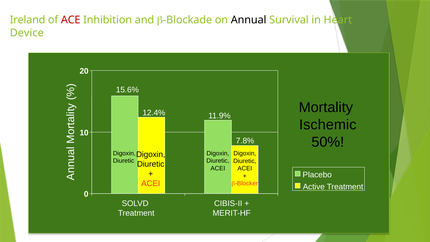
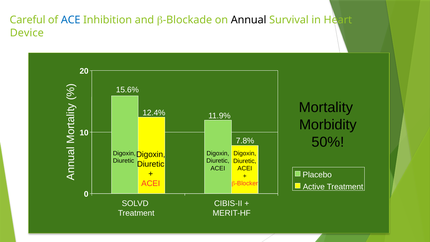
Ireland: Ireland -> Careful
ACE colour: red -> blue
Ischemic: Ischemic -> Morbidity
